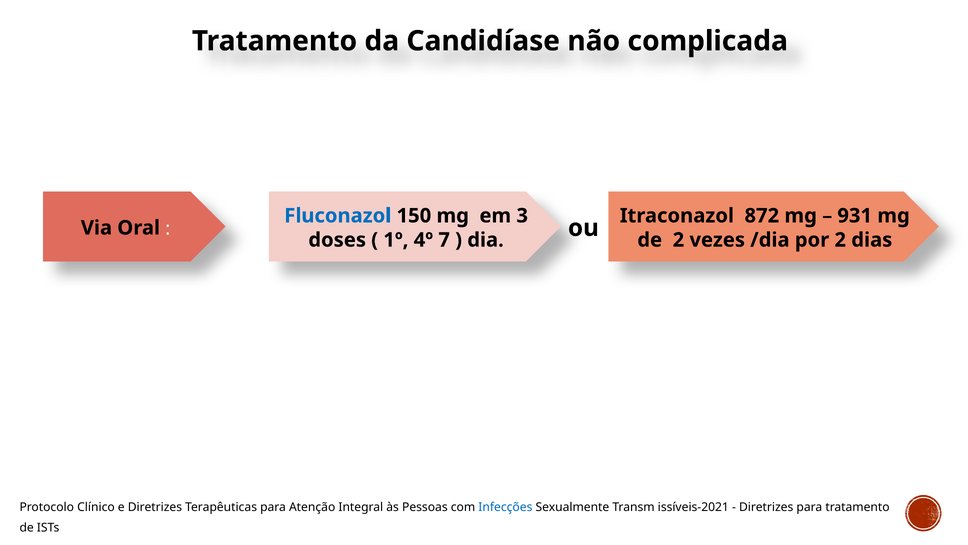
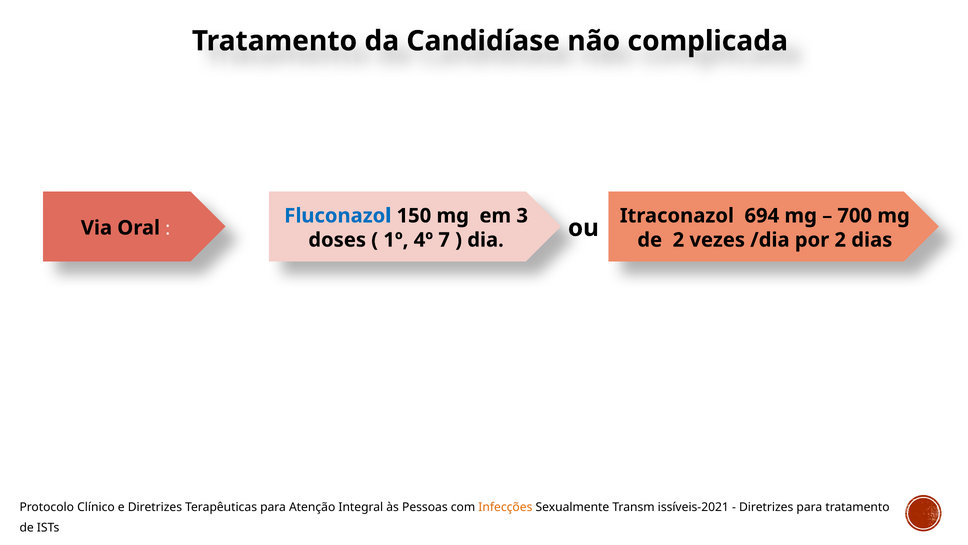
872: 872 -> 694
931: 931 -> 700
Infecções colour: blue -> orange
